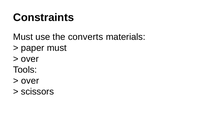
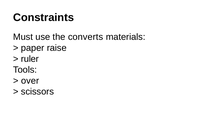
paper must: must -> raise
over at (30, 59): over -> ruler
